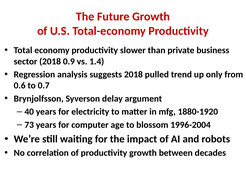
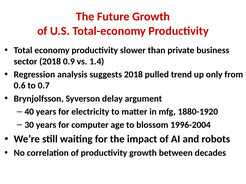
73: 73 -> 30
